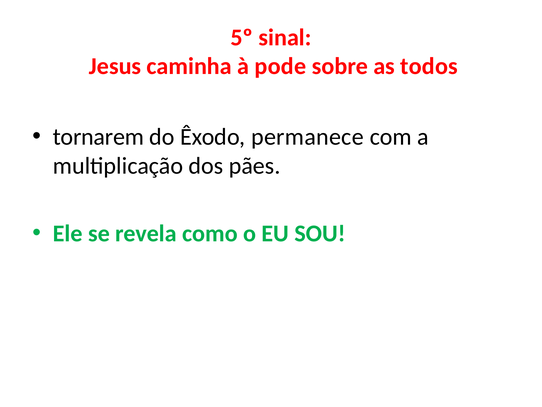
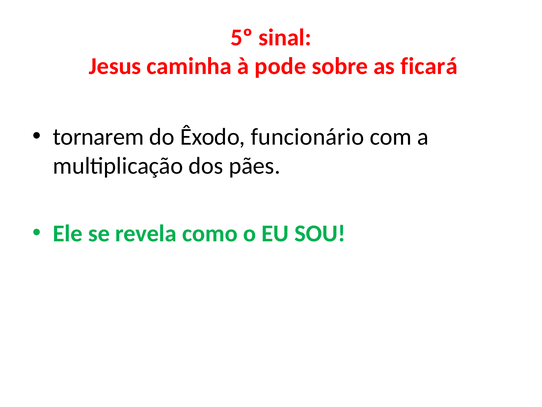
todos: todos -> ficará
permanece: permanece -> funcionário
